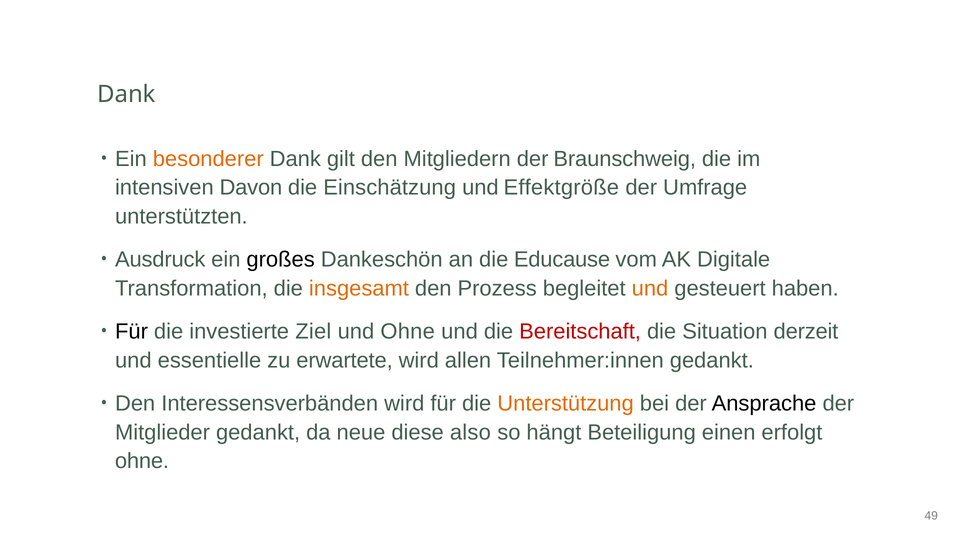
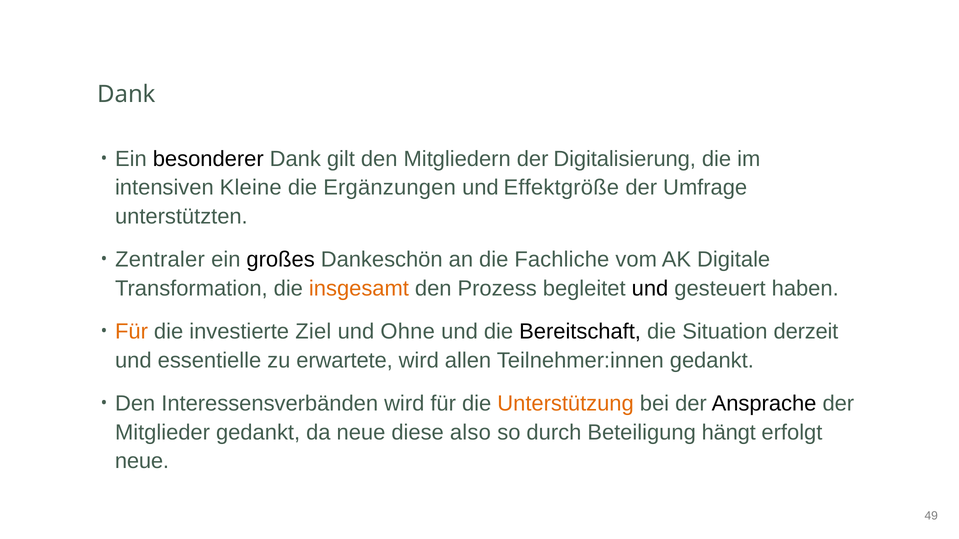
besonderer colour: orange -> black
Braunschweig: Braunschweig -> Digitalisierung
Davon: Davon -> Kleine
Einschätzung: Einschätzung -> Ergänzungen
Ausdruck: Ausdruck -> Zentraler
Educause: Educause -> Fachliche
und at (650, 289) colour: orange -> black
Für at (132, 332) colour: black -> orange
Bereitschaft colour: red -> black
hängt: hängt -> durch
einen: einen -> hängt
ohne at (142, 462): ohne -> neue
